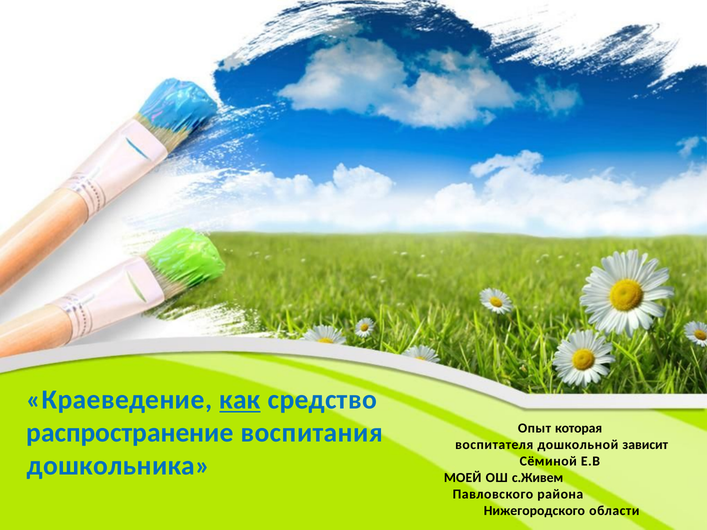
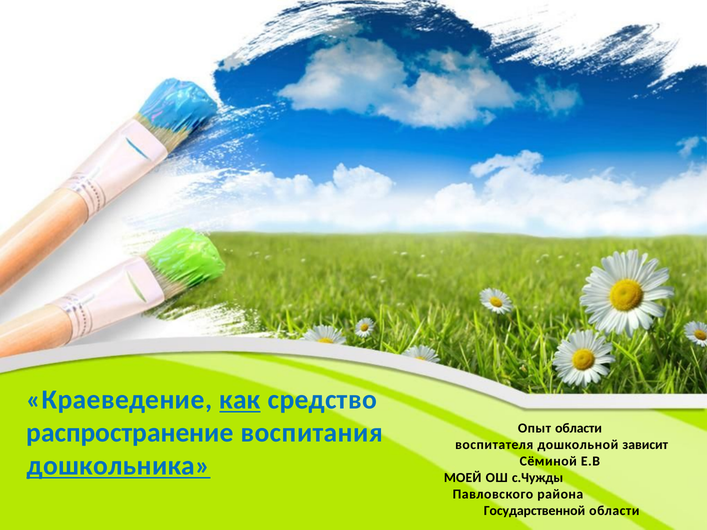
Опыт которая: которая -> области
дошкольника underline: none -> present
с.Живем: с.Живем -> с.Чужды
Нижегородского: Нижегородского -> Государственной
